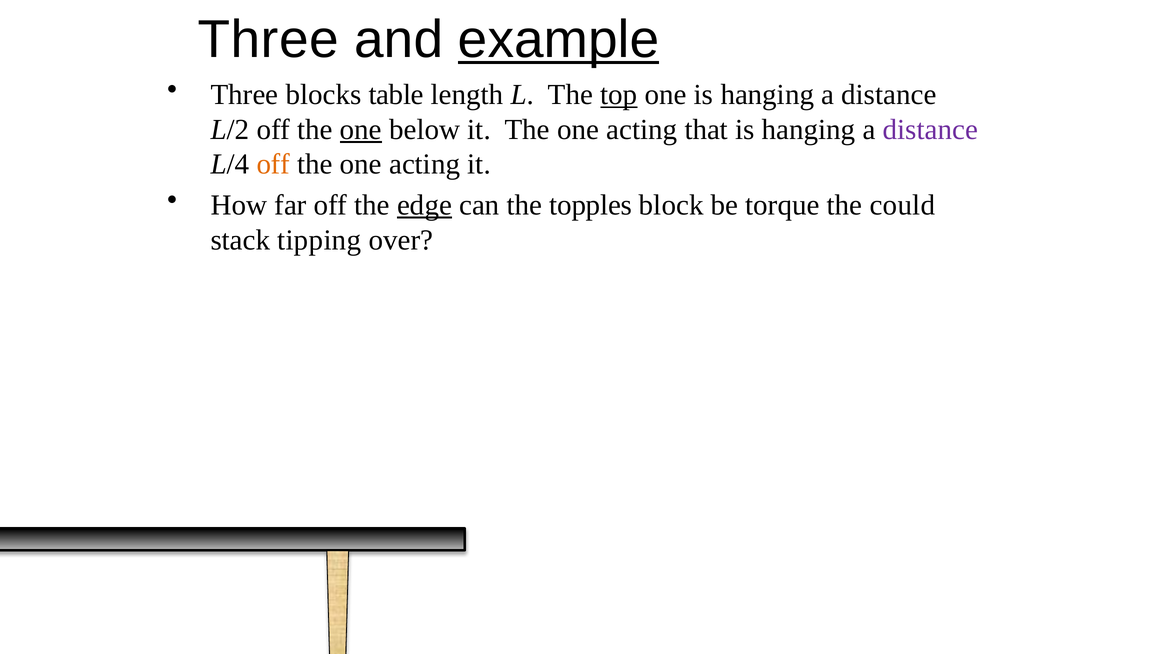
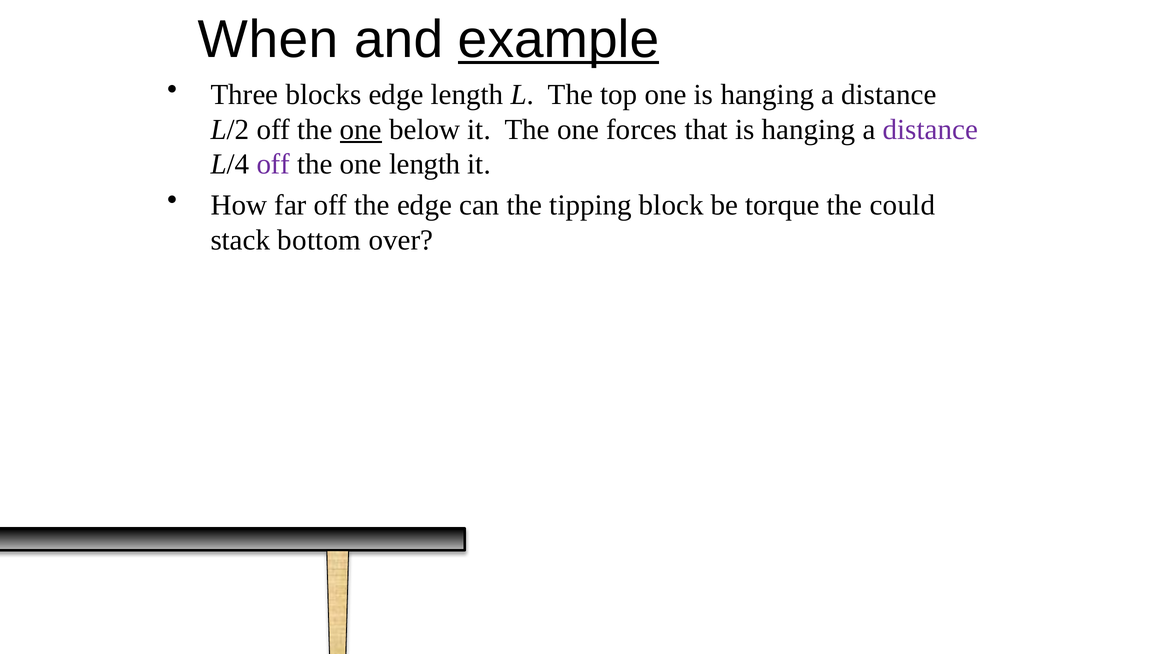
Three at (268, 39): Three -> When
blocks table: table -> edge
top underline: present -> none
it The one acting: acting -> forces
off at (273, 164) colour: orange -> purple
acting at (425, 164): acting -> length
edge at (425, 205) underline: present -> none
topples: topples -> tipping
tipping: tipping -> bottom
